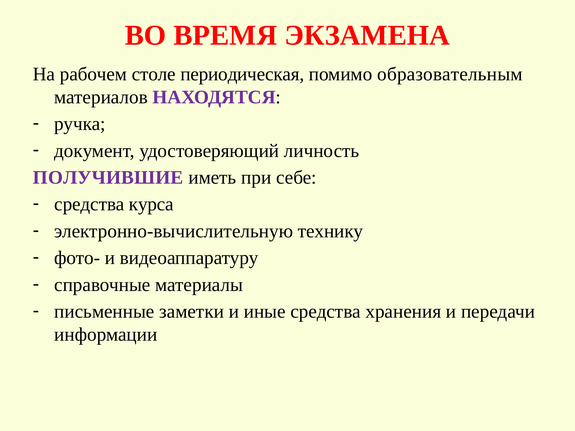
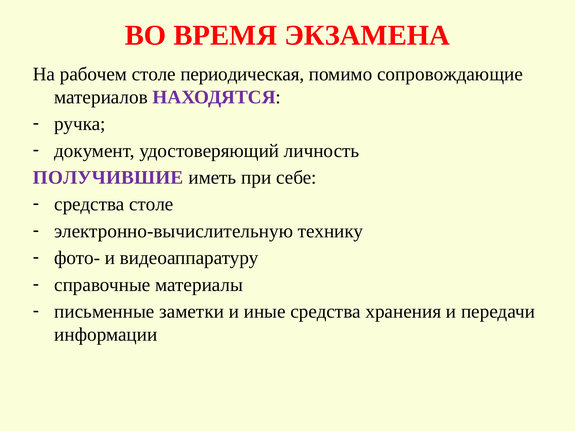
образовательным: образовательным -> сопровождающие
средства курса: курса -> столе
